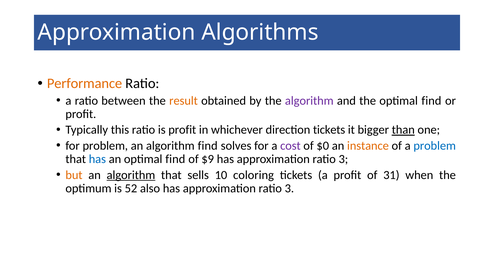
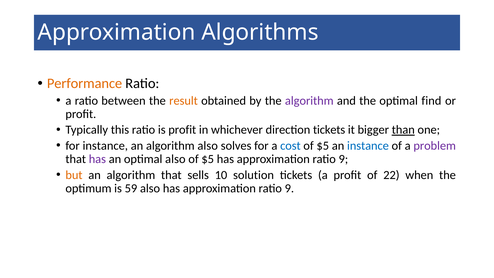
for problem: problem -> instance
algorithm find: find -> also
cost colour: purple -> blue
$0 at (323, 146): $0 -> $5
instance at (368, 146) colour: orange -> blue
problem at (435, 146) colour: blue -> purple
has at (97, 159) colour: blue -> purple
an optimal find: find -> also
$9 at (208, 159): $9 -> $5
3 at (343, 159): 3 -> 9
algorithm at (131, 175) underline: present -> none
coloring: coloring -> solution
31: 31 -> 22
52: 52 -> 59
3 at (289, 188): 3 -> 9
